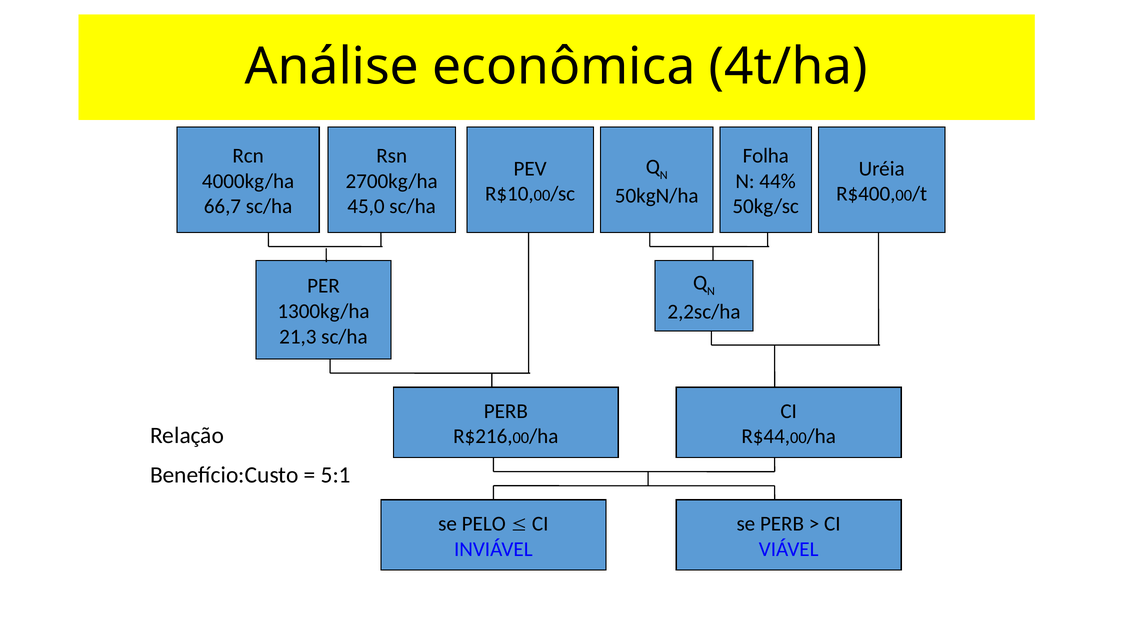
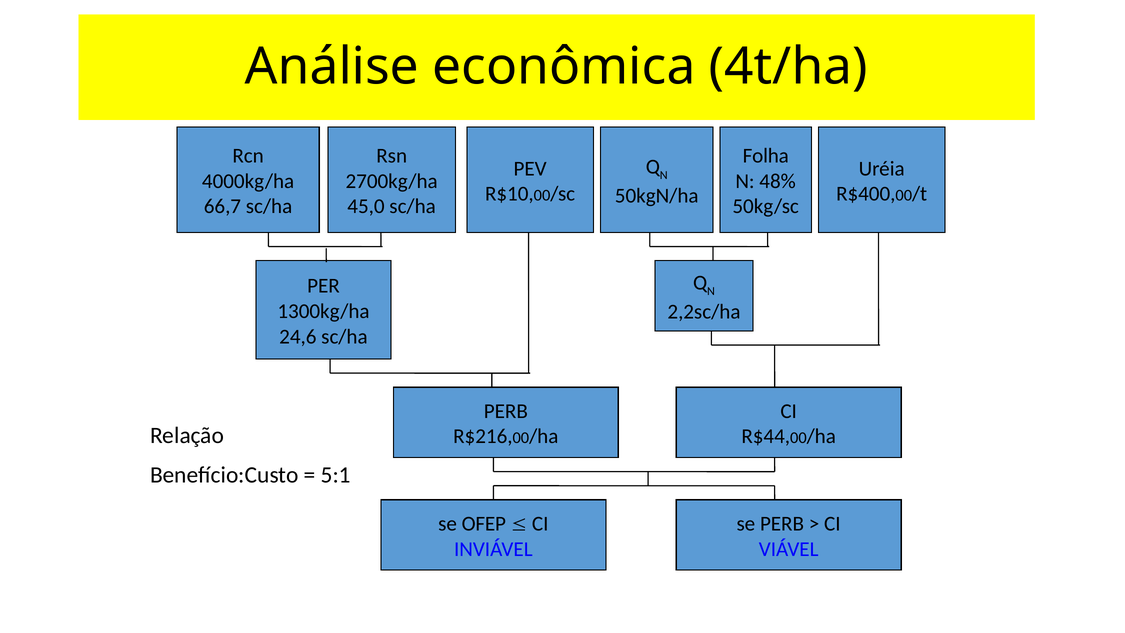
44%: 44% -> 48%
21,3: 21,3 -> 24,6
PELO: PELO -> OFEP
